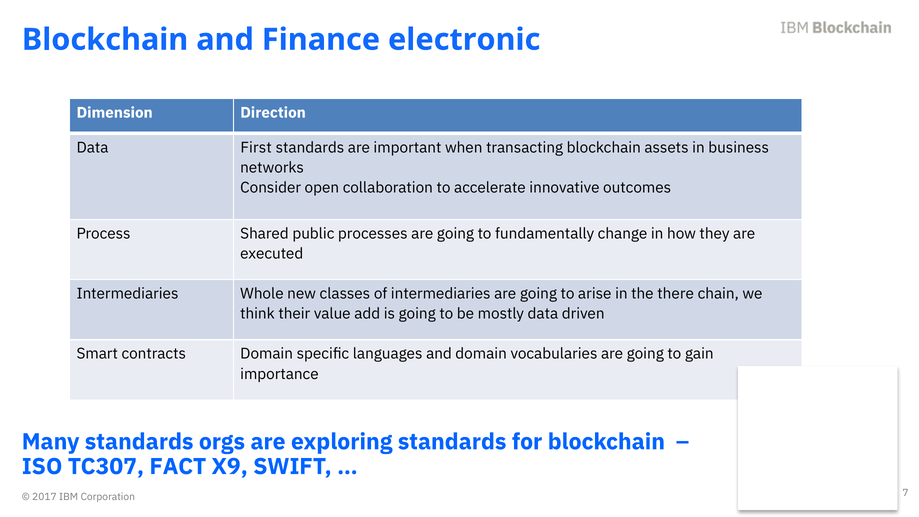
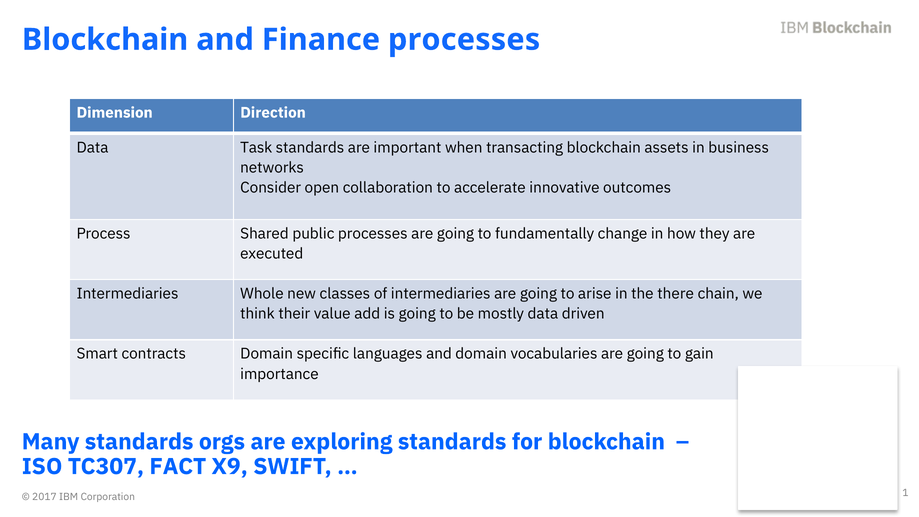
Finance electronic: electronic -> processes
First: First -> Task
7: 7 -> 1
